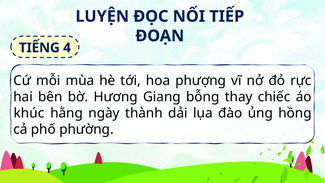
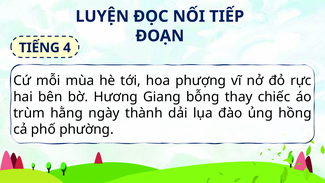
khúc: khúc -> trùm
